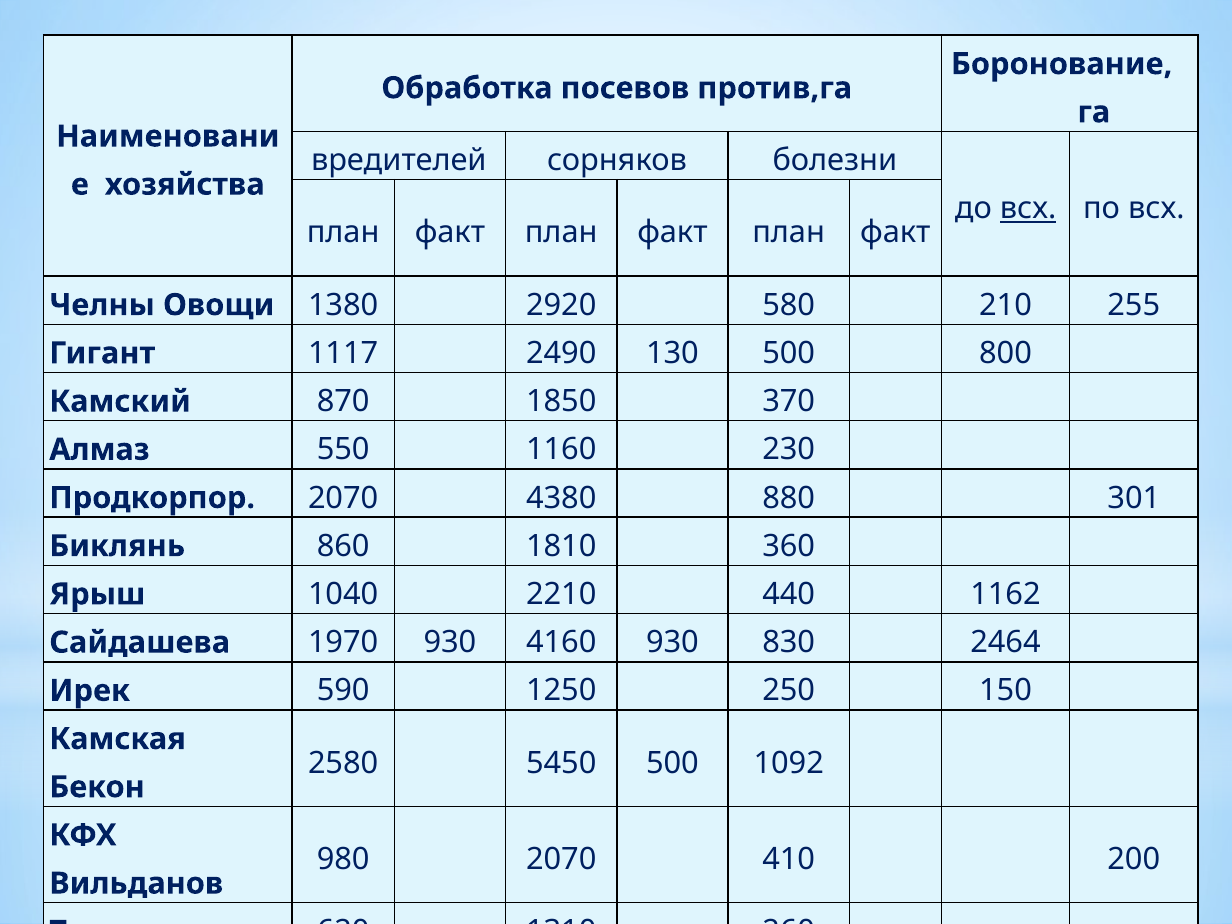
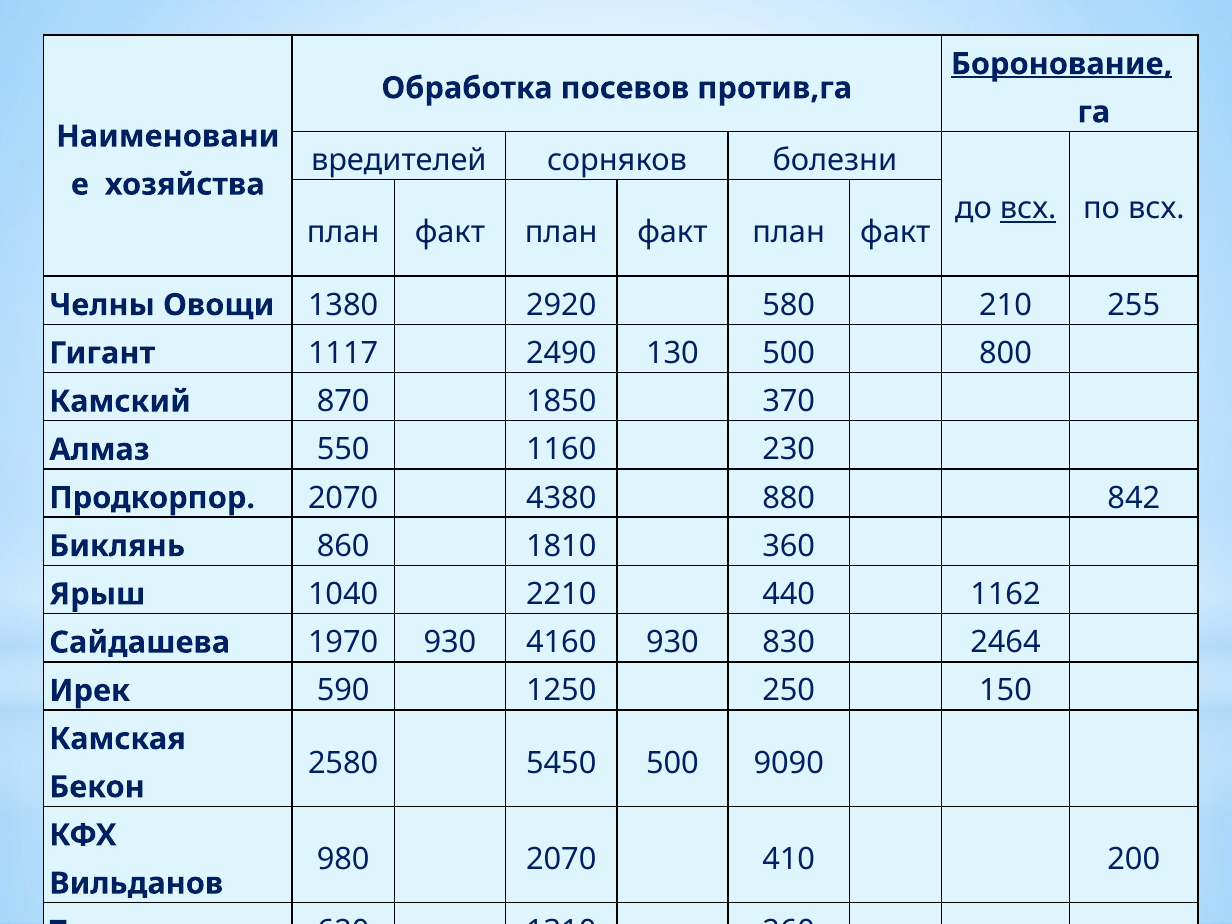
Боронование underline: none -> present
301: 301 -> 842
1092: 1092 -> 9090
